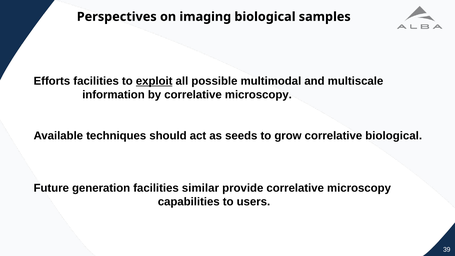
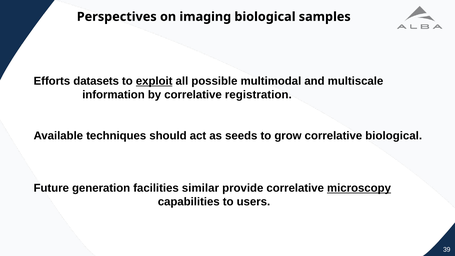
Efforts facilities: facilities -> datasets
by correlative microscopy: microscopy -> registration
microscopy at (359, 188) underline: none -> present
